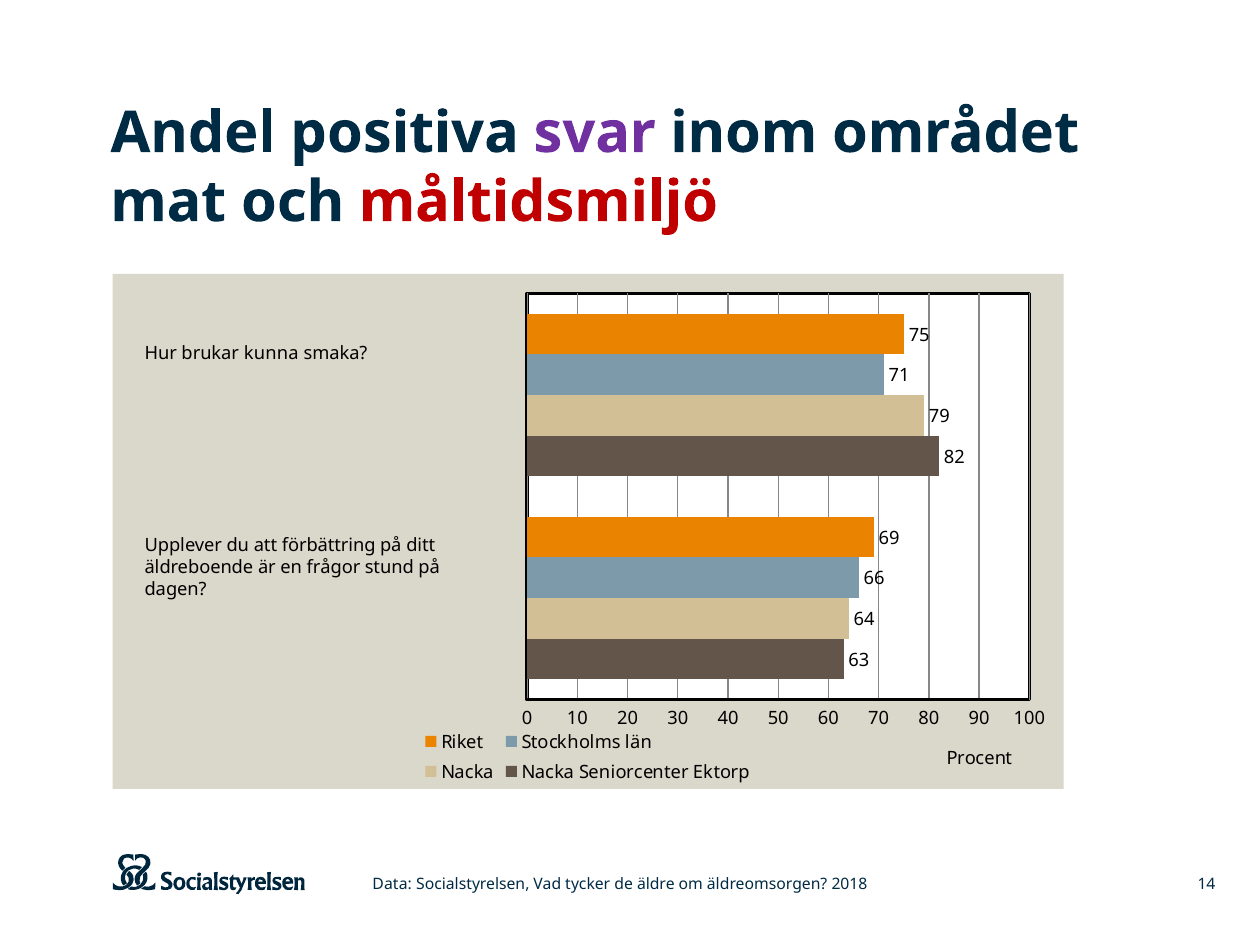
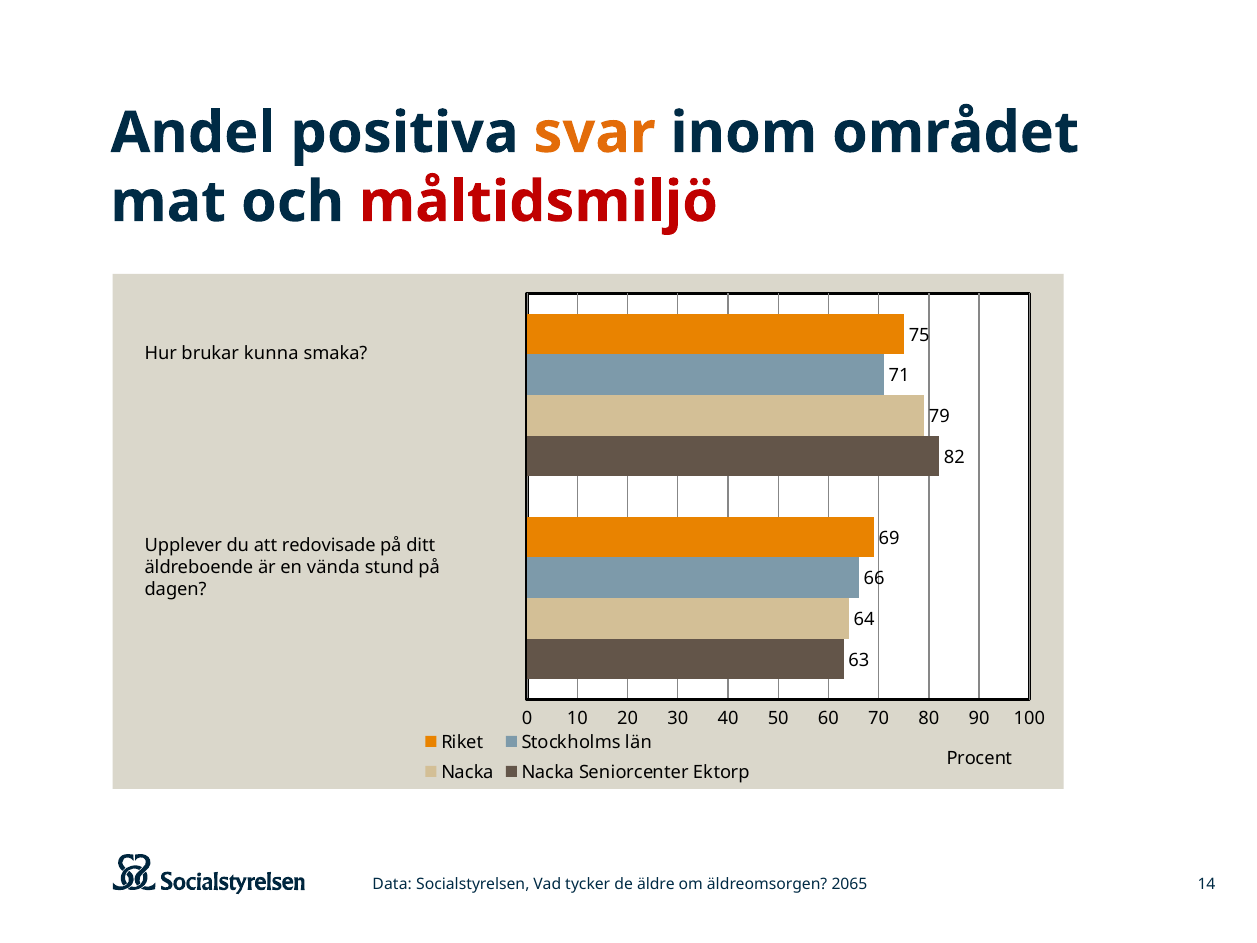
svar colour: purple -> orange
förbättring: förbättring -> redovisade
frågor: frågor -> vända
2018: 2018 -> 2065
